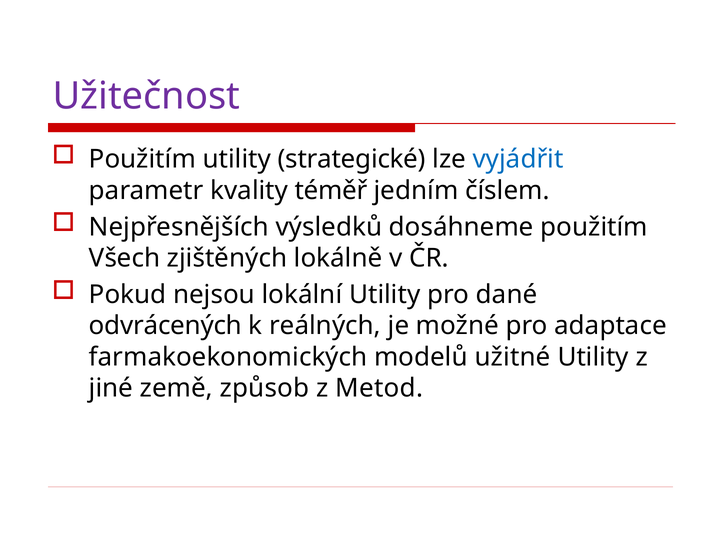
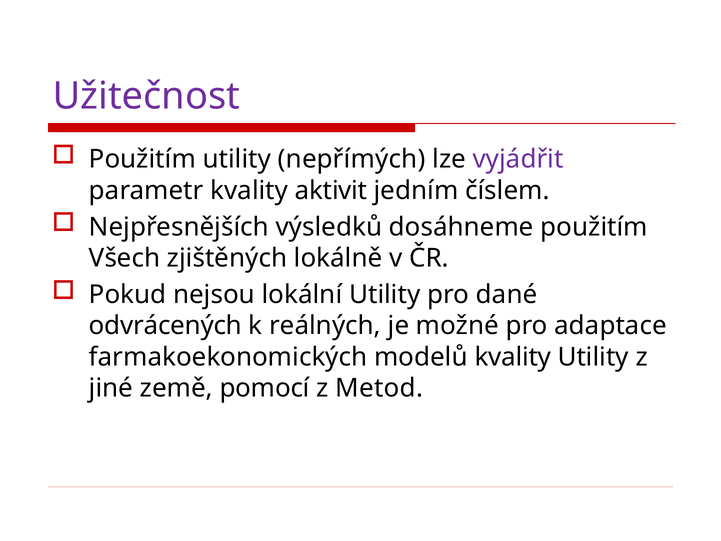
strategické: strategické -> nepřímých
vyjádřit colour: blue -> purple
téměř: téměř -> aktivit
modelů užitné: užitné -> kvality
způsob: způsob -> pomocí
